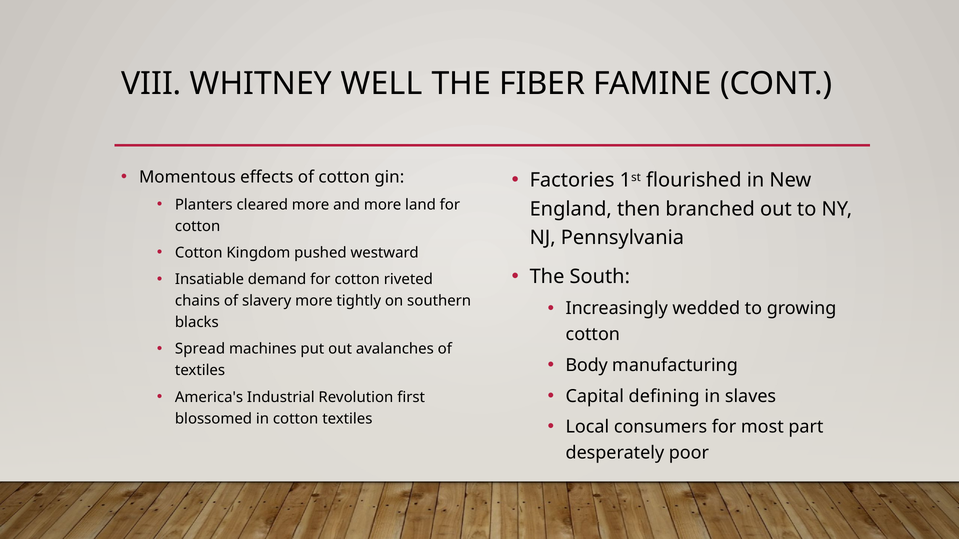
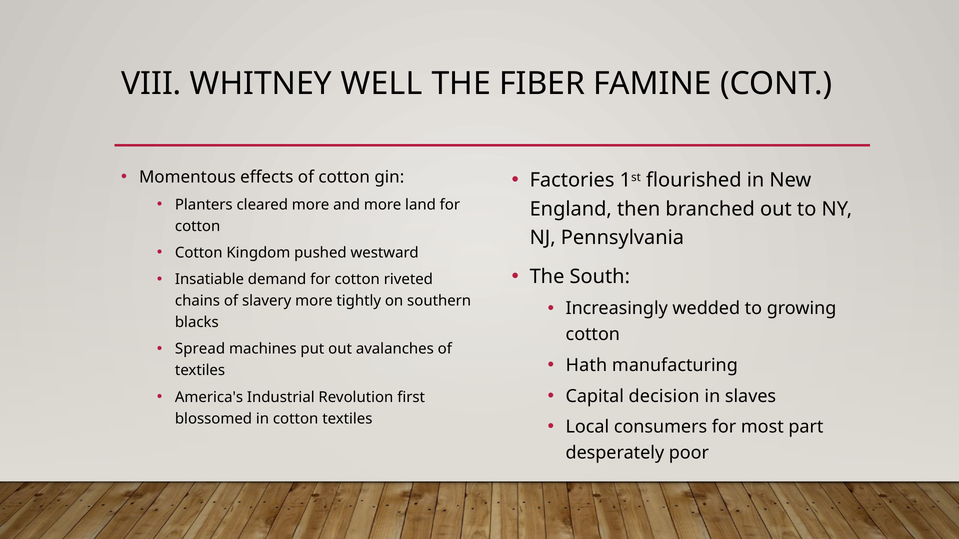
Body: Body -> Hath
defining: defining -> decision
